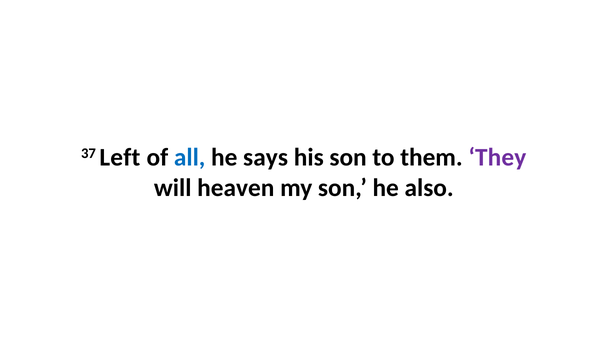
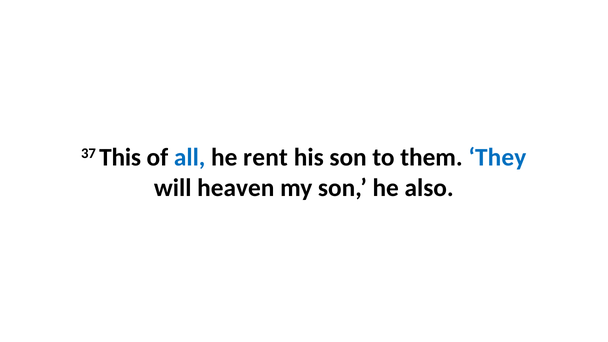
Left: Left -> This
says: says -> rent
They colour: purple -> blue
